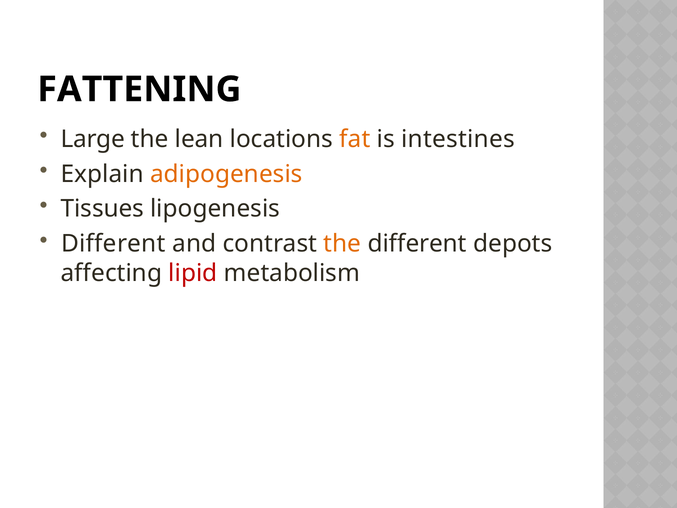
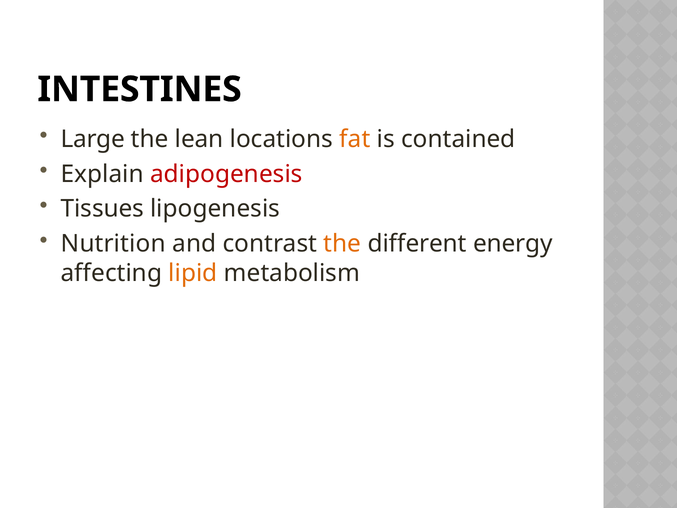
FATTENING: FATTENING -> INTESTINES
intestines: intestines -> contained
adipogenesis colour: orange -> red
Different at (113, 244): Different -> Nutrition
depots: depots -> energy
lipid colour: red -> orange
